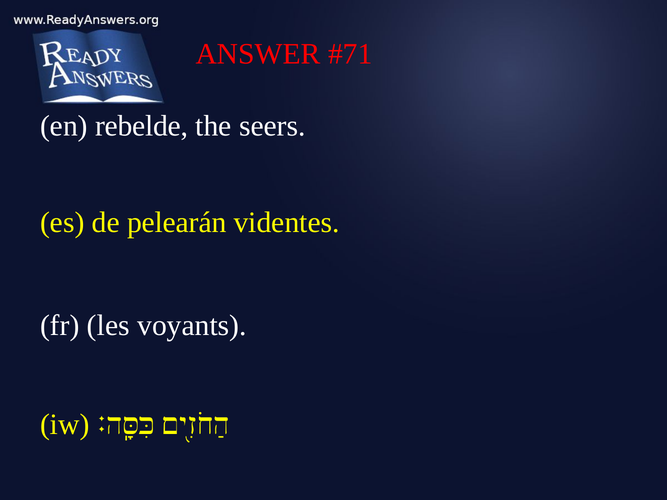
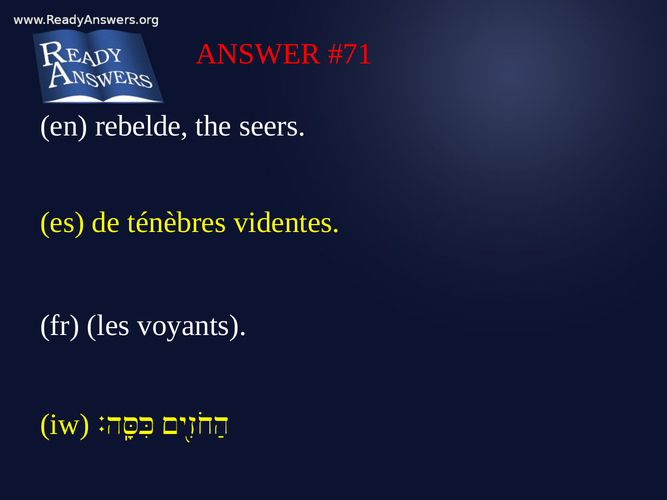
pelearán: pelearán -> ténèbres
